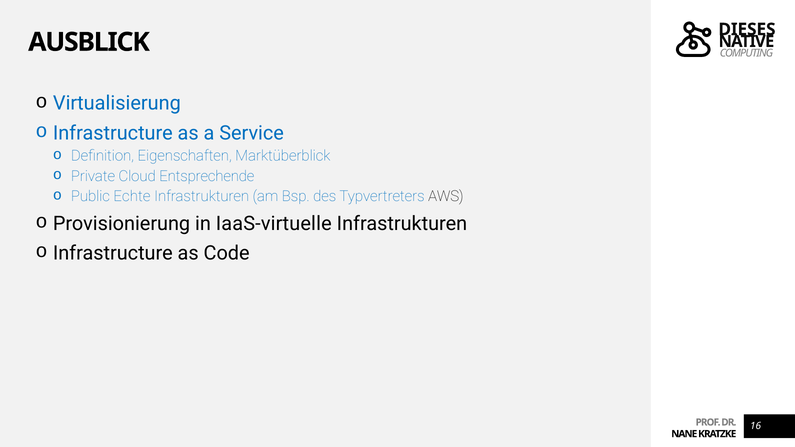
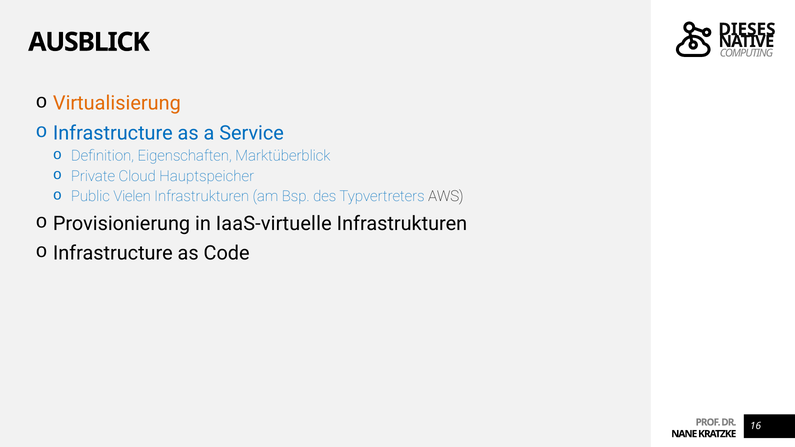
Virtualisierung colour: blue -> orange
Entsprechende: Entsprechende -> Hauptspeicher
Echte: Echte -> Vielen
